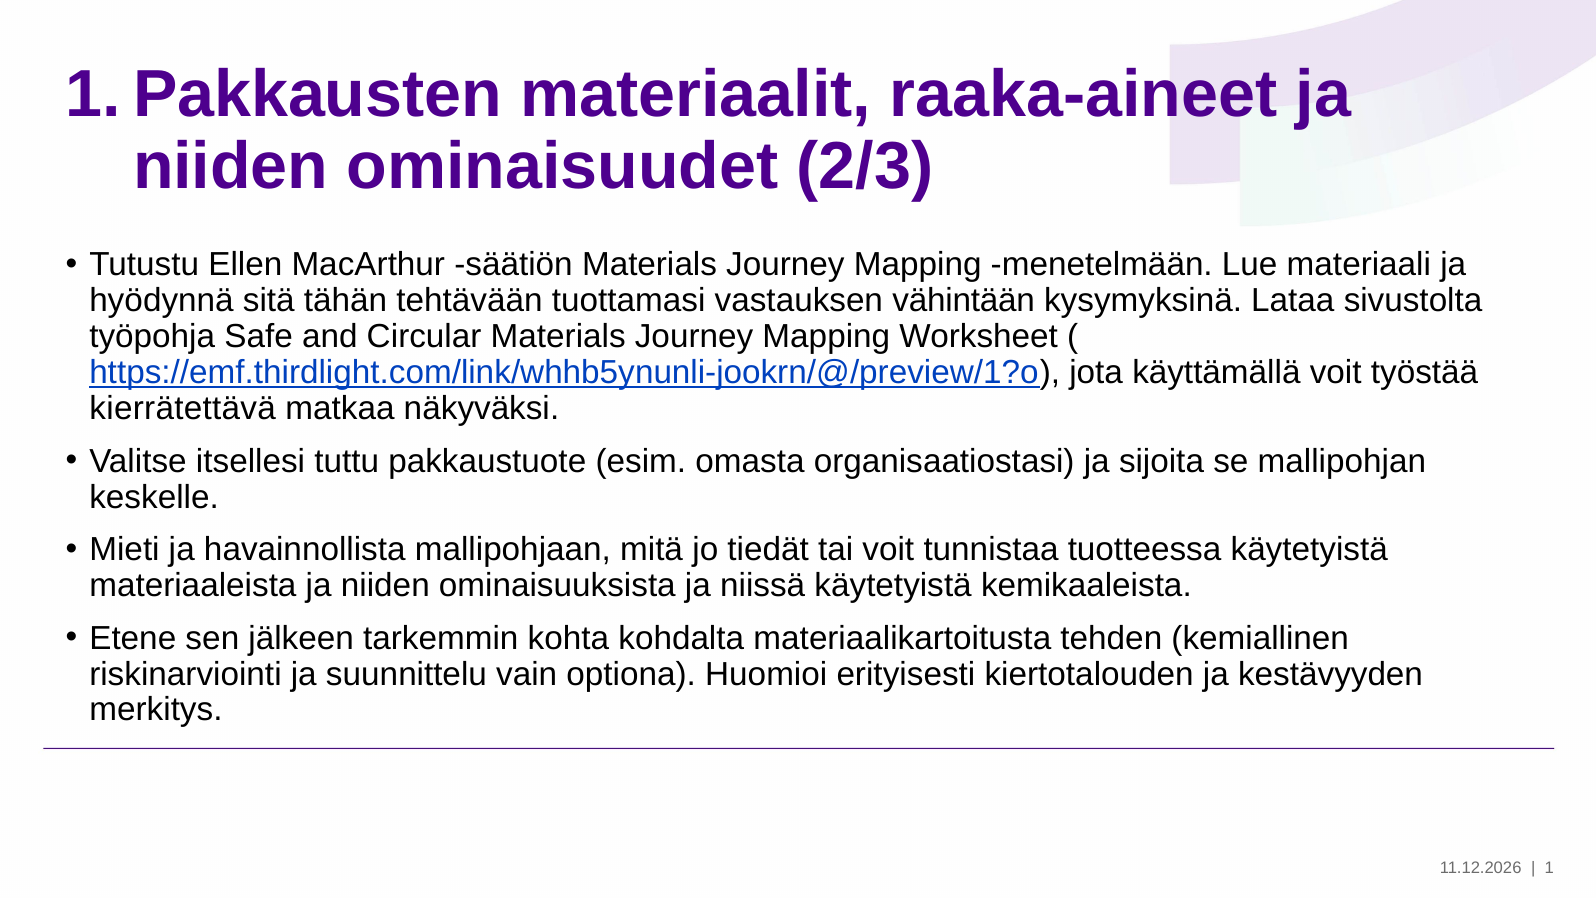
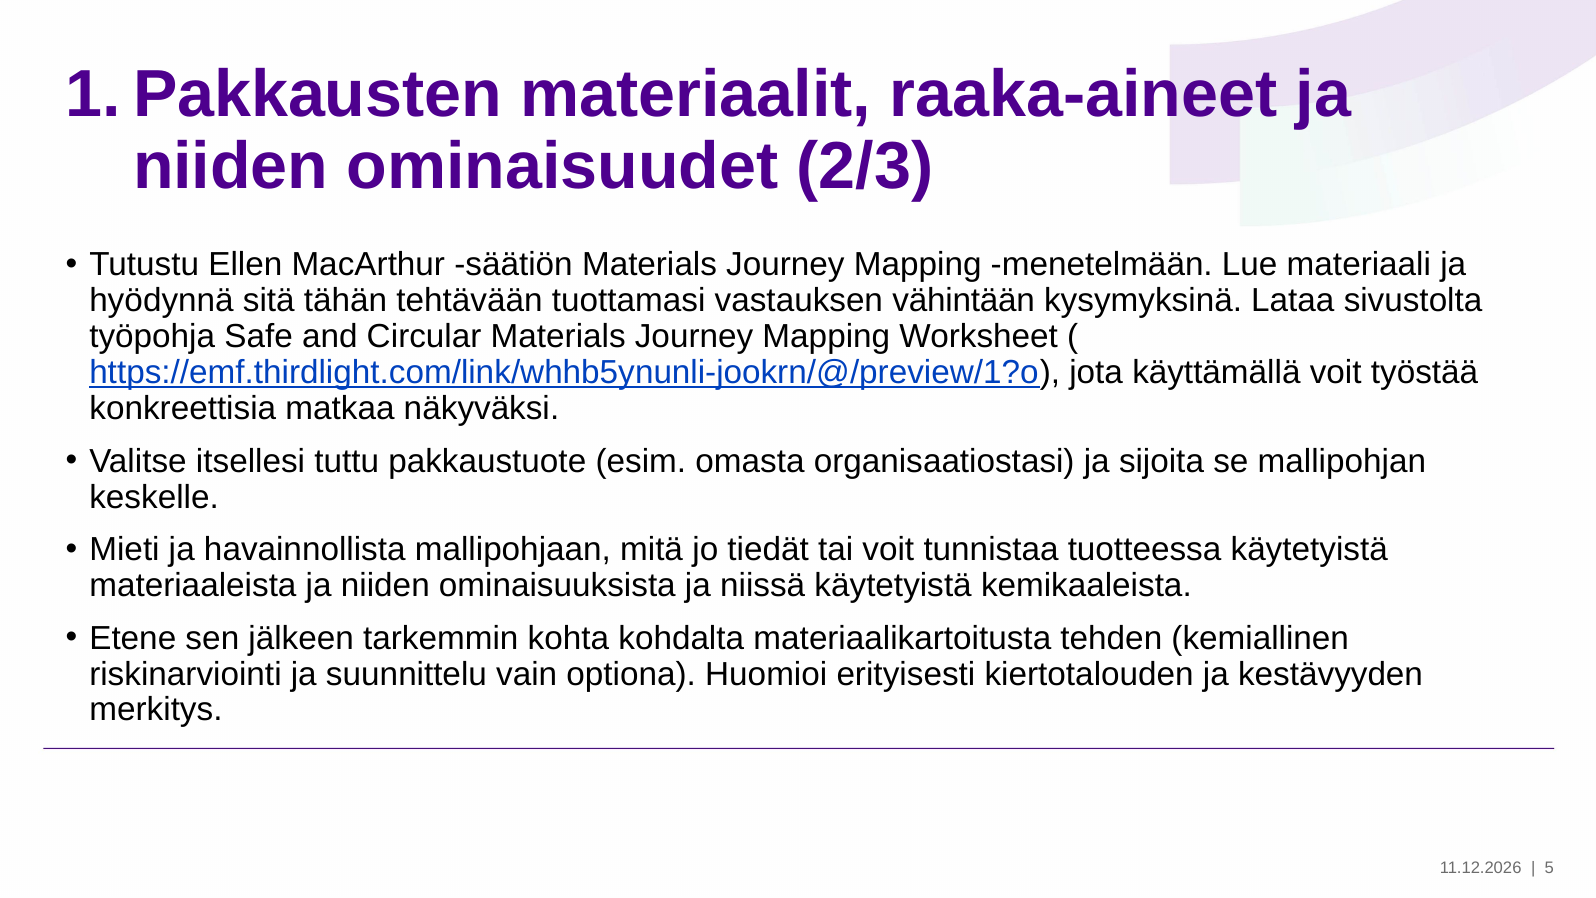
kierrätettävä: kierrätettävä -> konkreettisia
1: 1 -> 5
